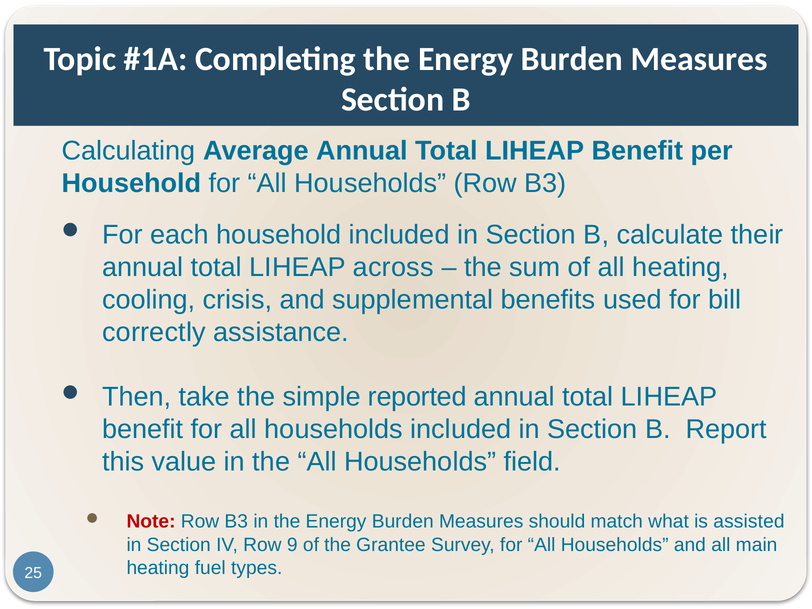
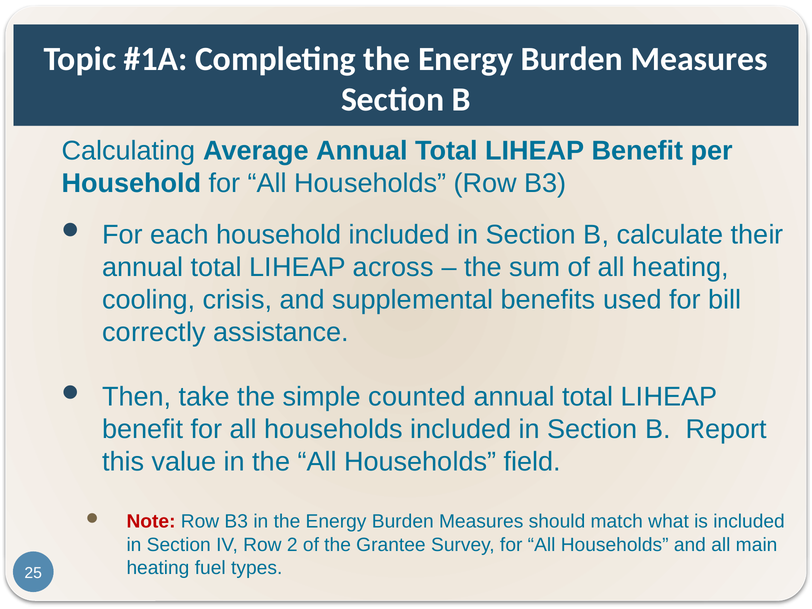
reported: reported -> counted
is assisted: assisted -> included
9: 9 -> 2
